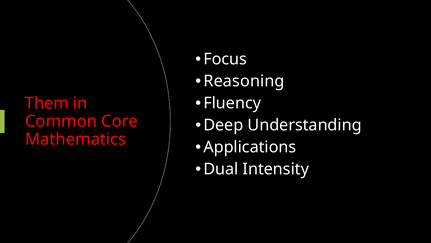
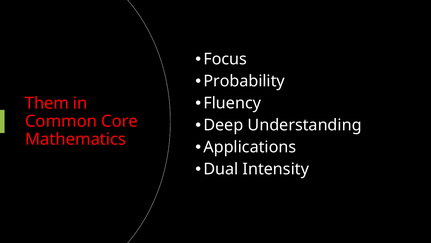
Reasoning: Reasoning -> Probability
